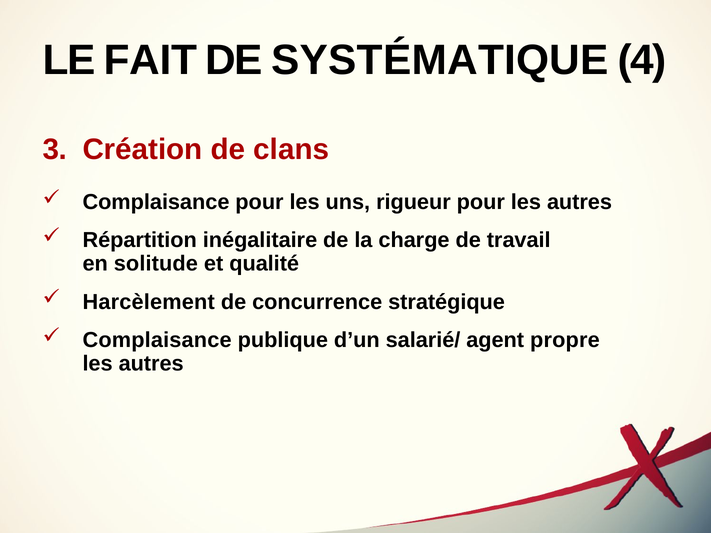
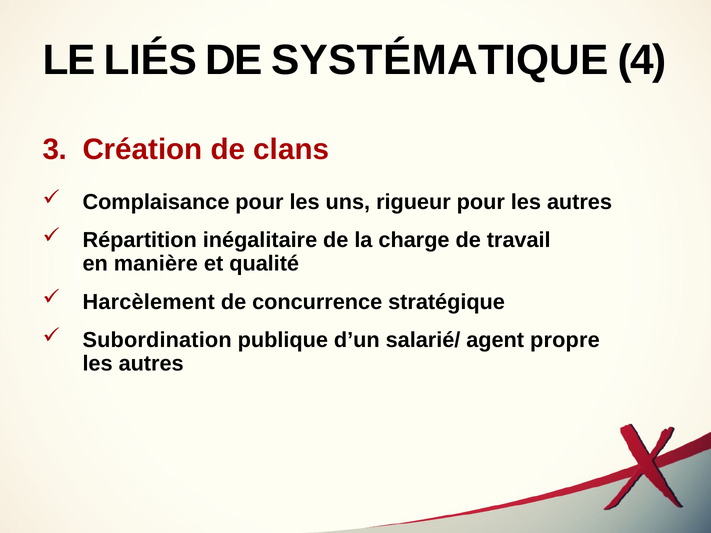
FAIT: FAIT -> LIÉS
solitude: solitude -> manière
Complaisance at (157, 340): Complaisance -> Subordination
